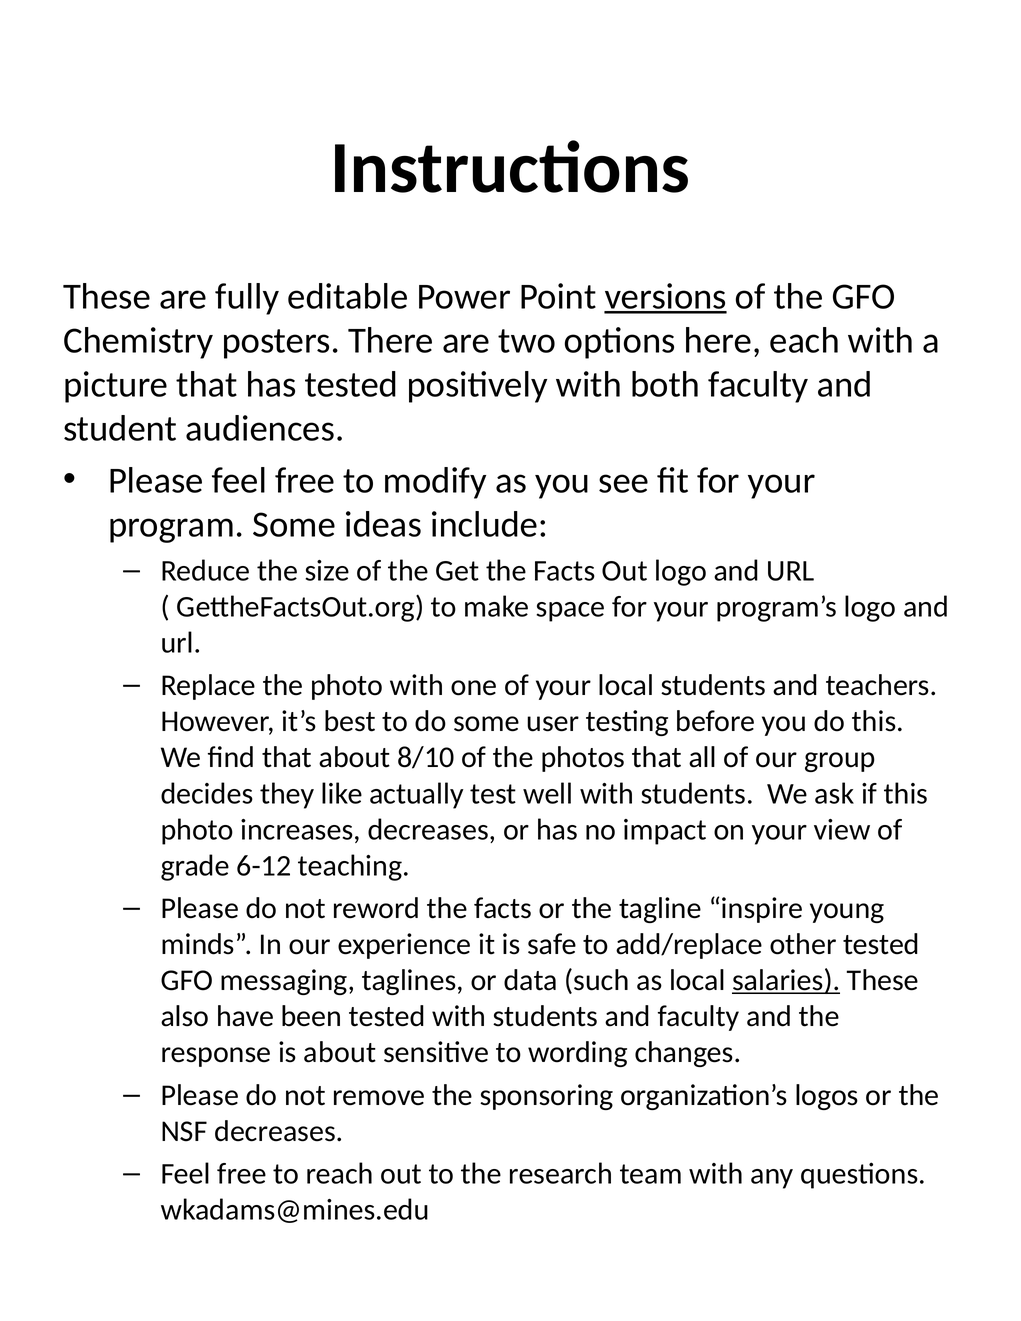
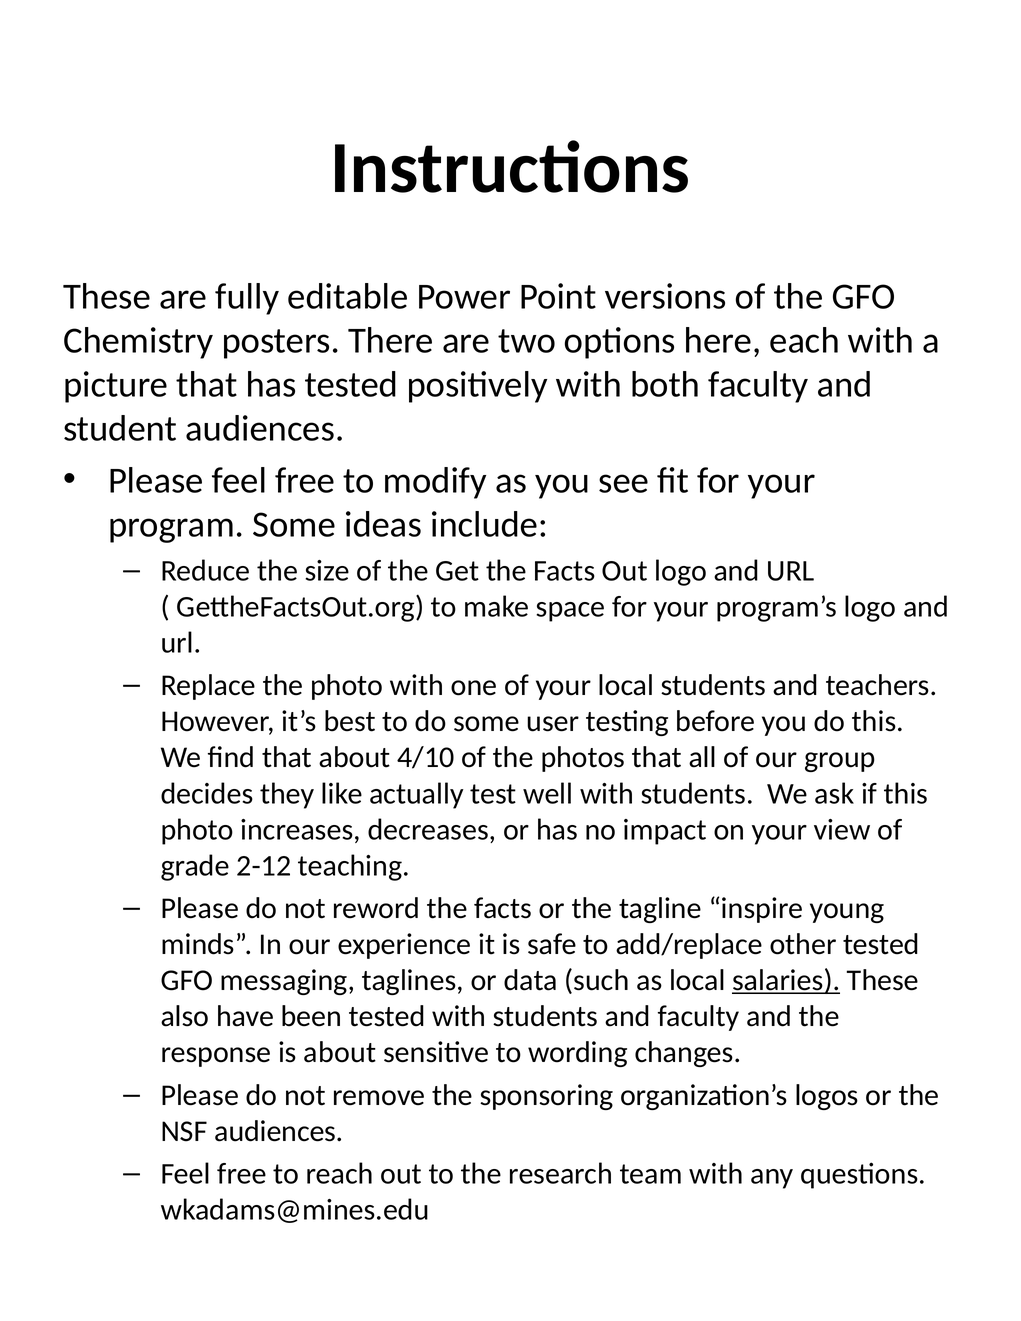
versions underline: present -> none
8/10: 8/10 -> 4/10
6-12: 6-12 -> 2-12
NSF decreases: decreases -> audiences
